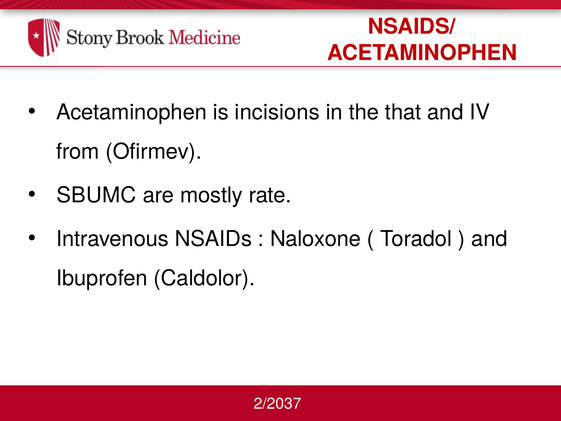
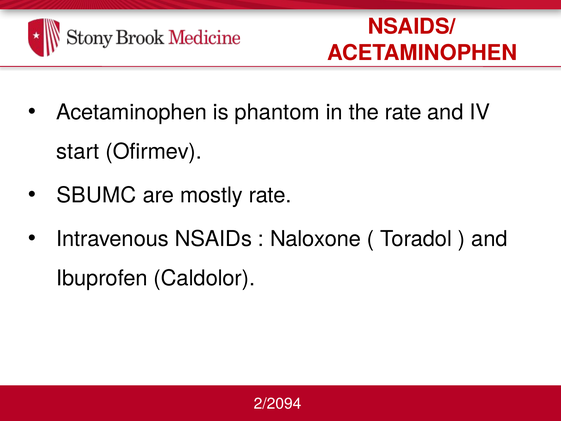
incisions: incisions -> phantom
the that: that -> rate
from: from -> start
2/2037: 2/2037 -> 2/2094
